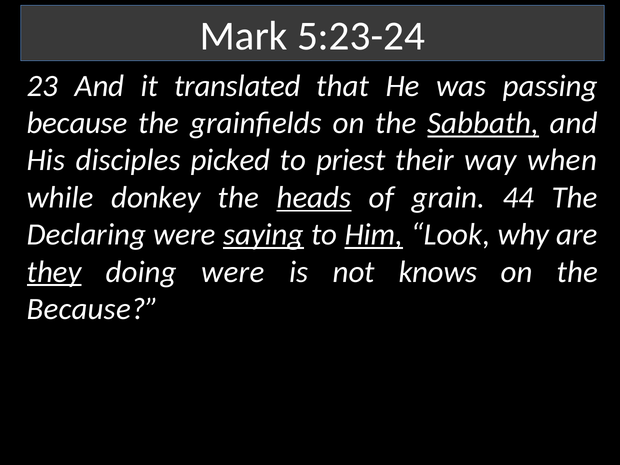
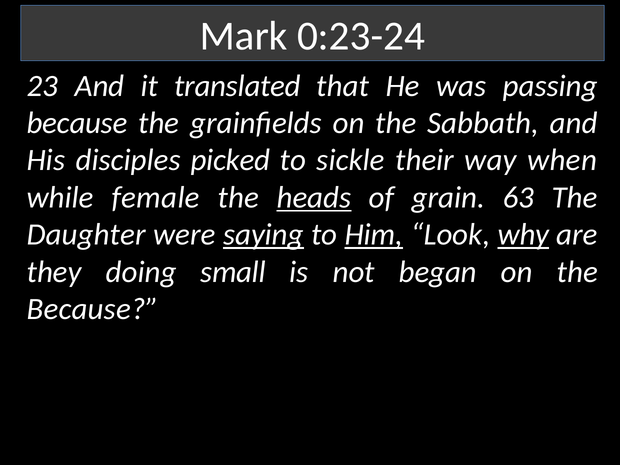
5:23-24: 5:23-24 -> 0:23-24
Sabbath underline: present -> none
priest: priest -> sickle
donkey: donkey -> female
44: 44 -> 63
Declaring: Declaring -> Daughter
why underline: none -> present
they underline: present -> none
doing were: were -> small
knows: knows -> began
